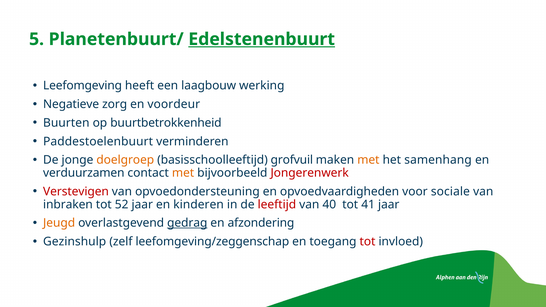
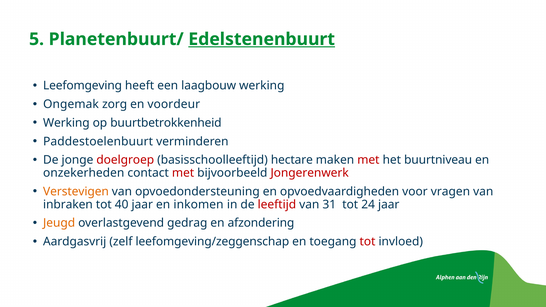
Negatieve: Negatieve -> Ongemak
Buurten at (66, 123): Buurten -> Werking
doelgroep colour: orange -> red
grofvuil: grofvuil -> hectare
met at (368, 160) colour: orange -> red
samenhang: samenhang -> buurtniveau
verduurzamen: verduurzamen -> onzekerheden
met at (183, 173) colour: orange -> red
Verstevigen colour: red -> orange
sociale: sociale -> vragen
52: 52 -> 40
kinderen: kinderen -> inkomen
40: 40 -> 31
41: 41 -> 24
gedrag underline: present -> none
Gezinshulp: Gezinshulp -> Aardgasvrij
